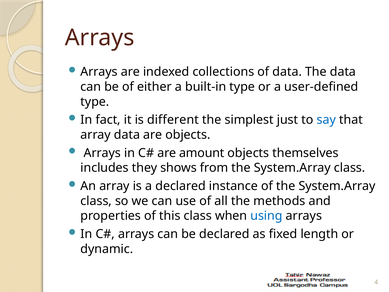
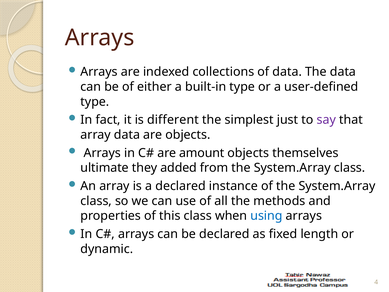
say colour: blue -> purple
includes: includes -> ultimate
shows: shows -> added
